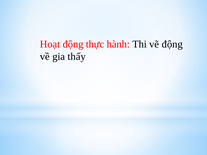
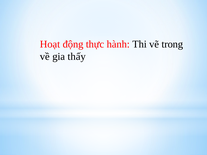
vẽ động: động -> trong
